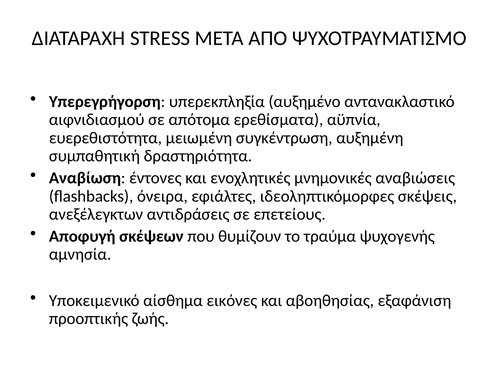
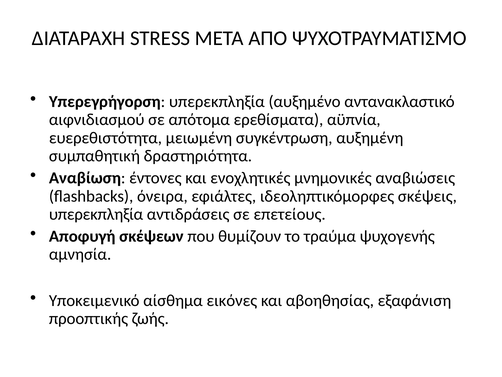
ανεξέλεγκτων at (96, 214): ανεξέλεγκτων -> υπερεκπληξία
